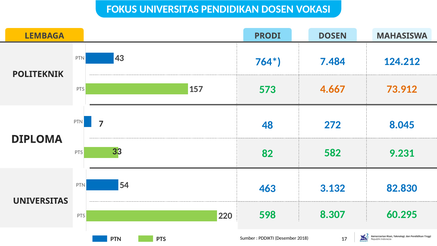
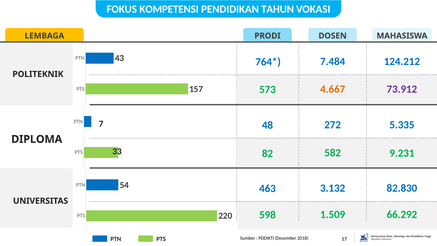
FOKUS UNIVERSITAS: UNIVERSITAS -> KOMPETENSI
PENDIDIKAN DOSEN: DOSEN -> TAHUN
73.912 colour: orange -> purple
8.045: 8.045 -> 5.335
8.307: 8.307 -> 1.509
60.295: 60.295 -> 66.292
